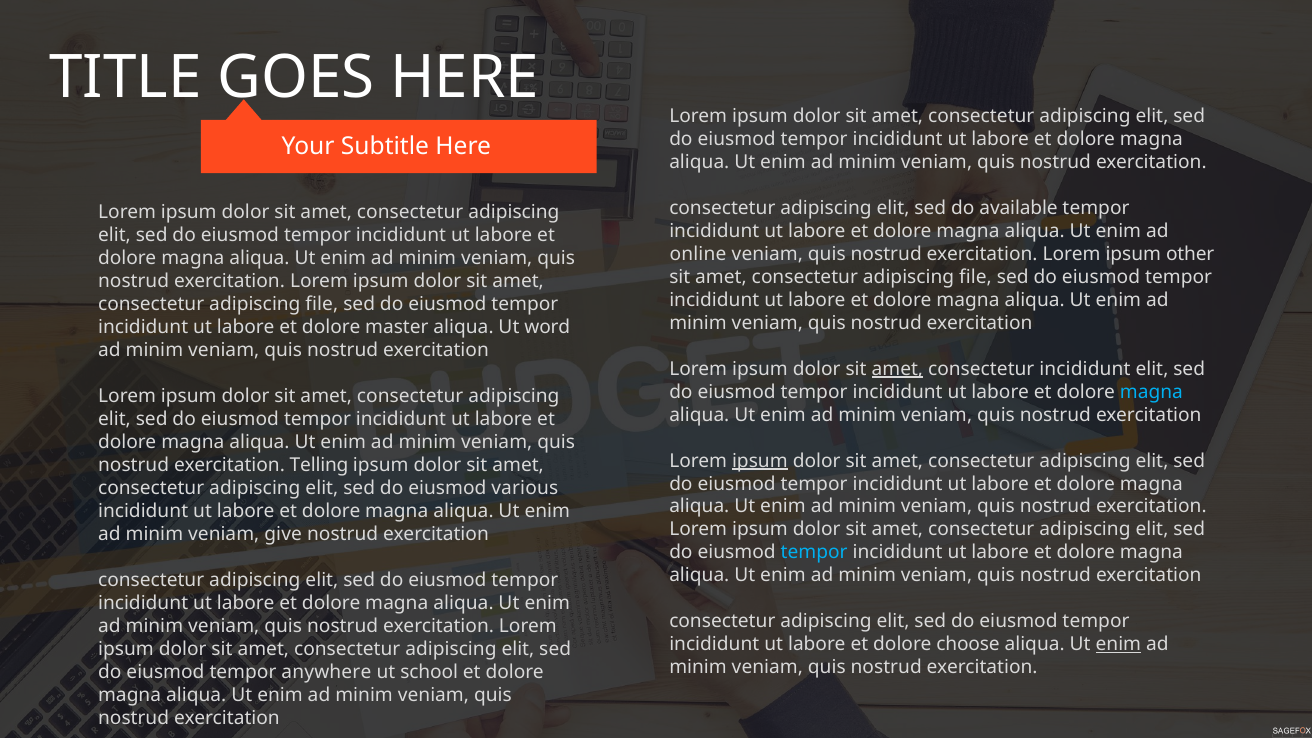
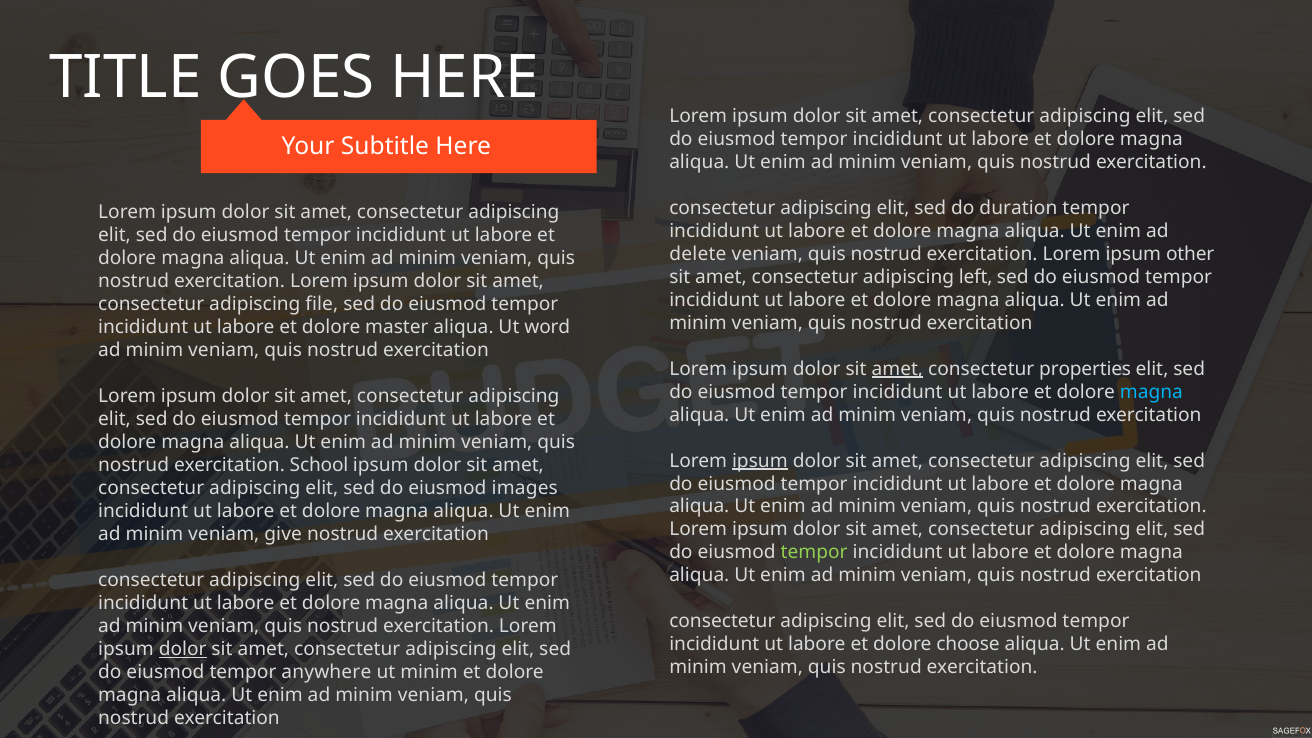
available: available -> duration
online: online -> delete
file at (976, 277): file -> left
consectetur incididunt: incididunt -> properties
Telling: Telling -> School
various: various -> images
tempor at (814, 553) colour: light blue -> light green
enim at (1118, 645) underline: present -> none
dolor at (183, 649) underline: none -> present
ut school: school -> minim
